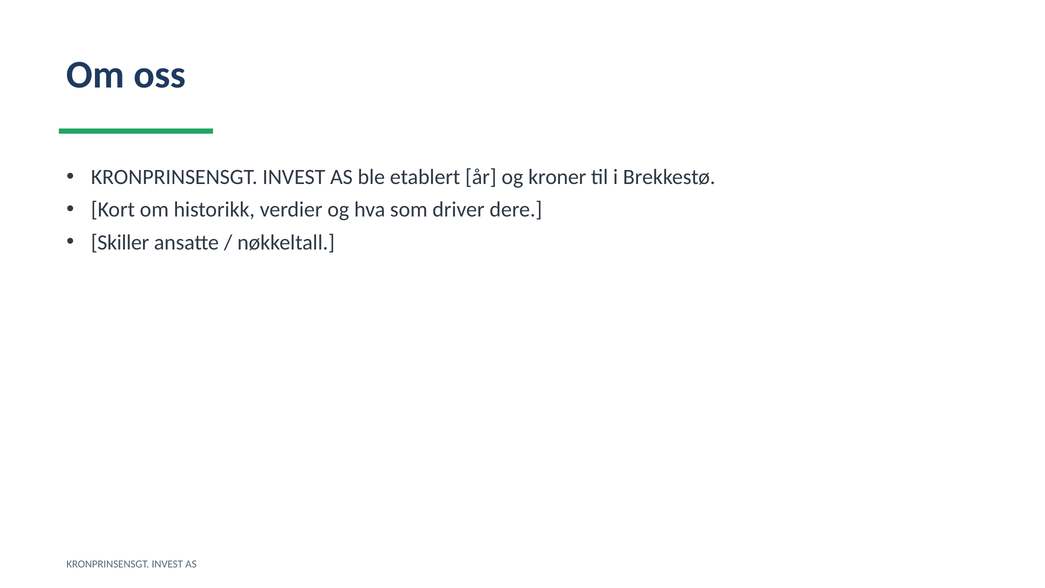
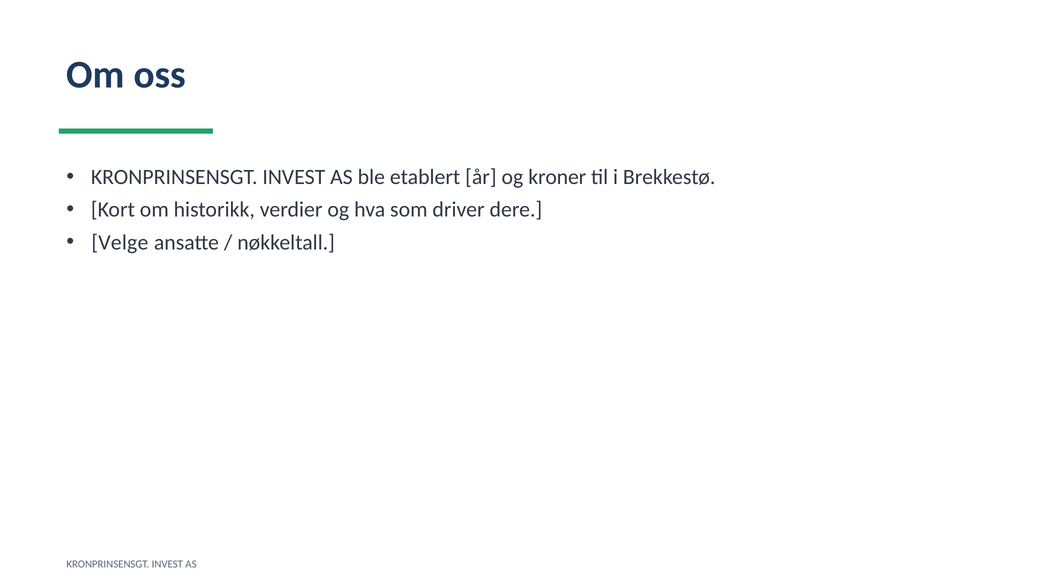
Skiller: Skiller -> Velge
